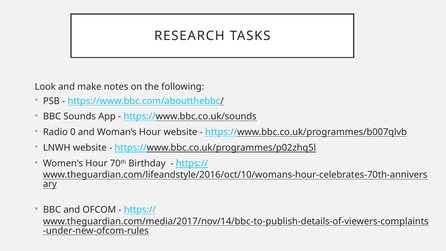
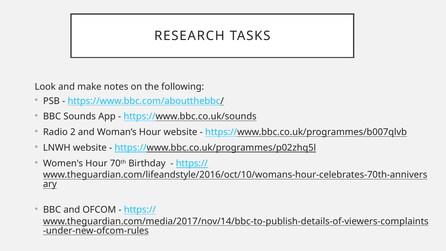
0: 0 -> 2
